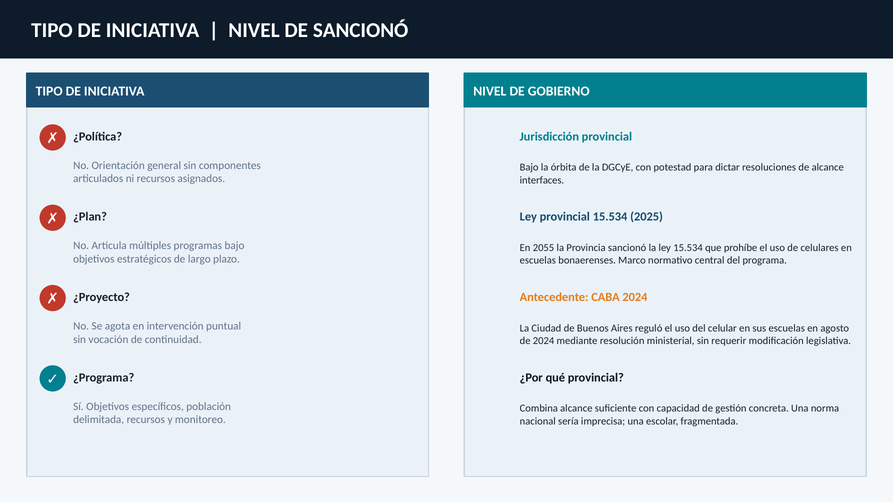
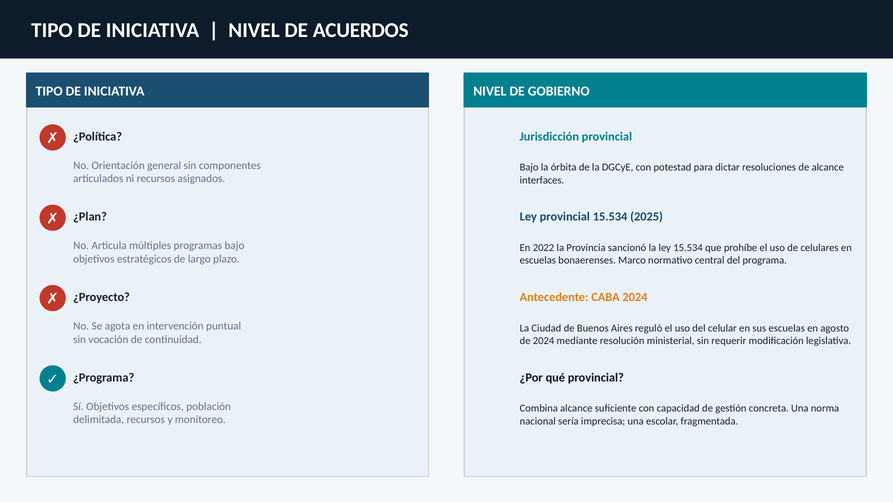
DE SANCIONÓ: SANCIONÓ -> ACUERDOS
2055: 2055 -> 2022
